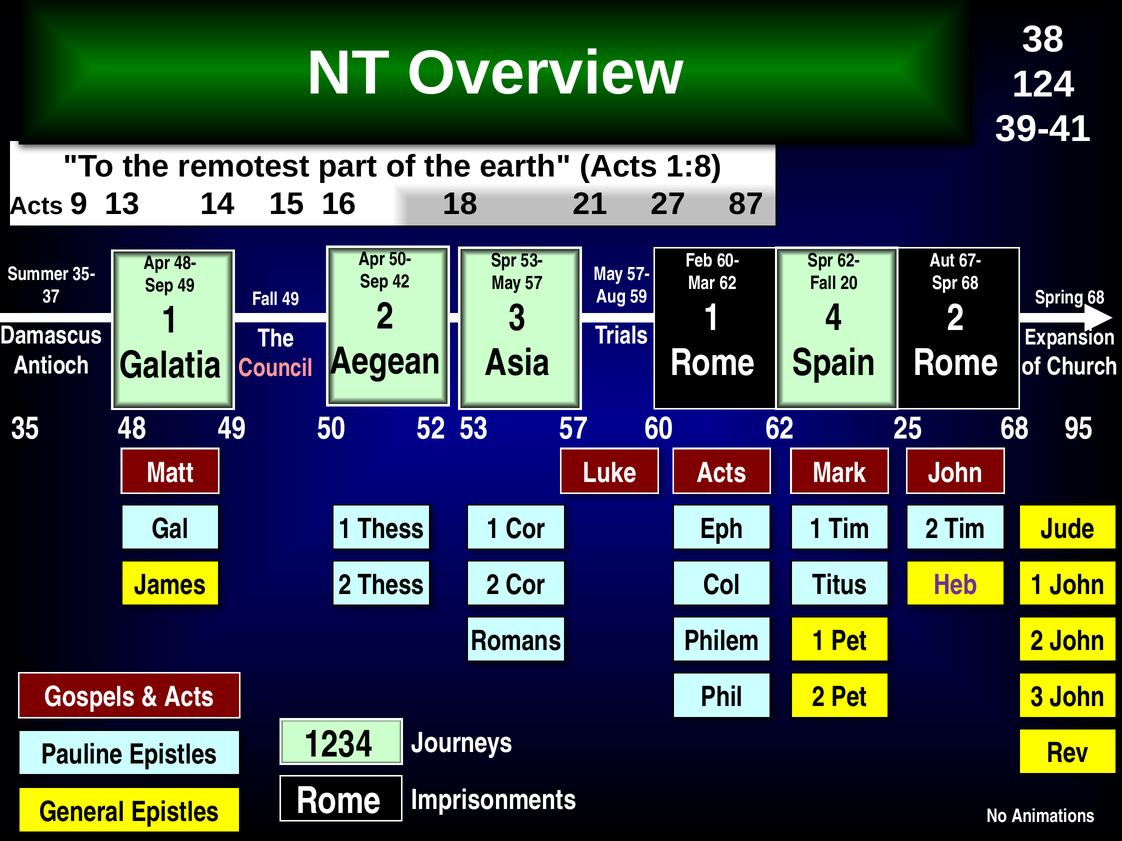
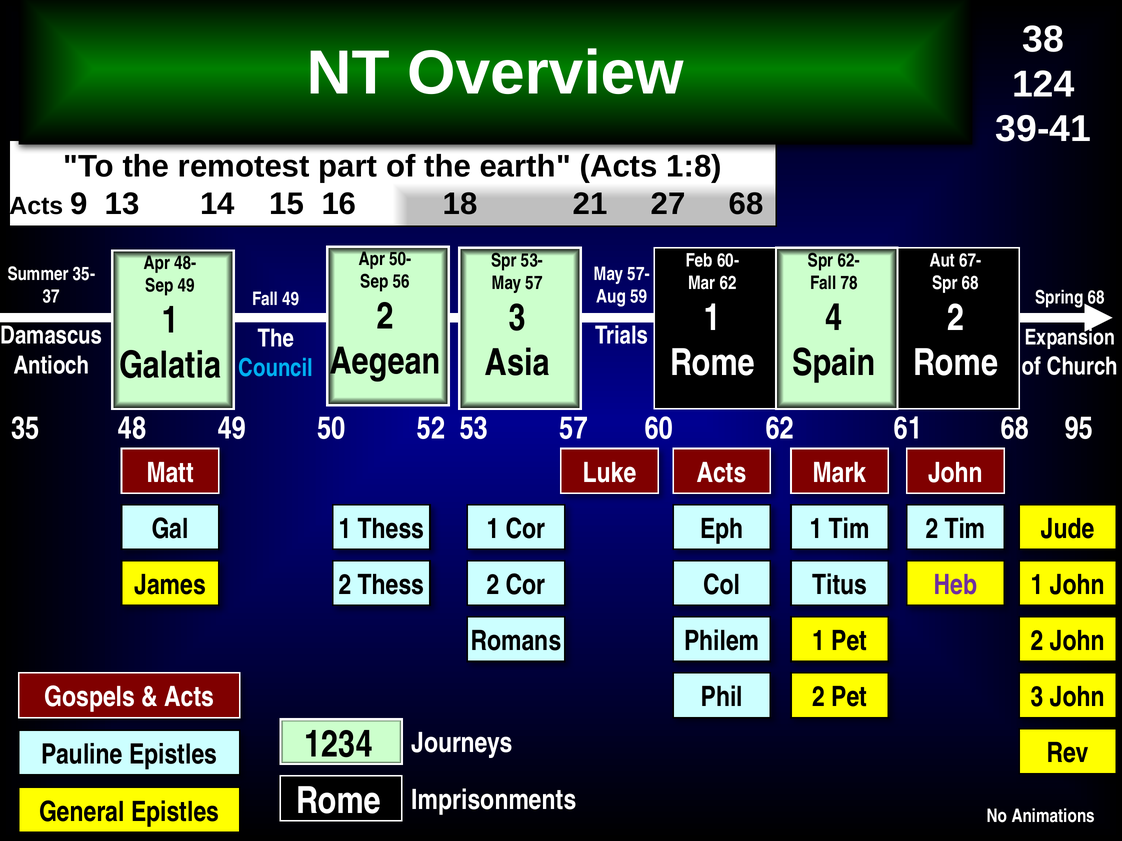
27 87: 87 -> 68
42: 42 -> 56
20: 20 -> 78
Council colour: pink -> light blue
25: 25 -> 61
